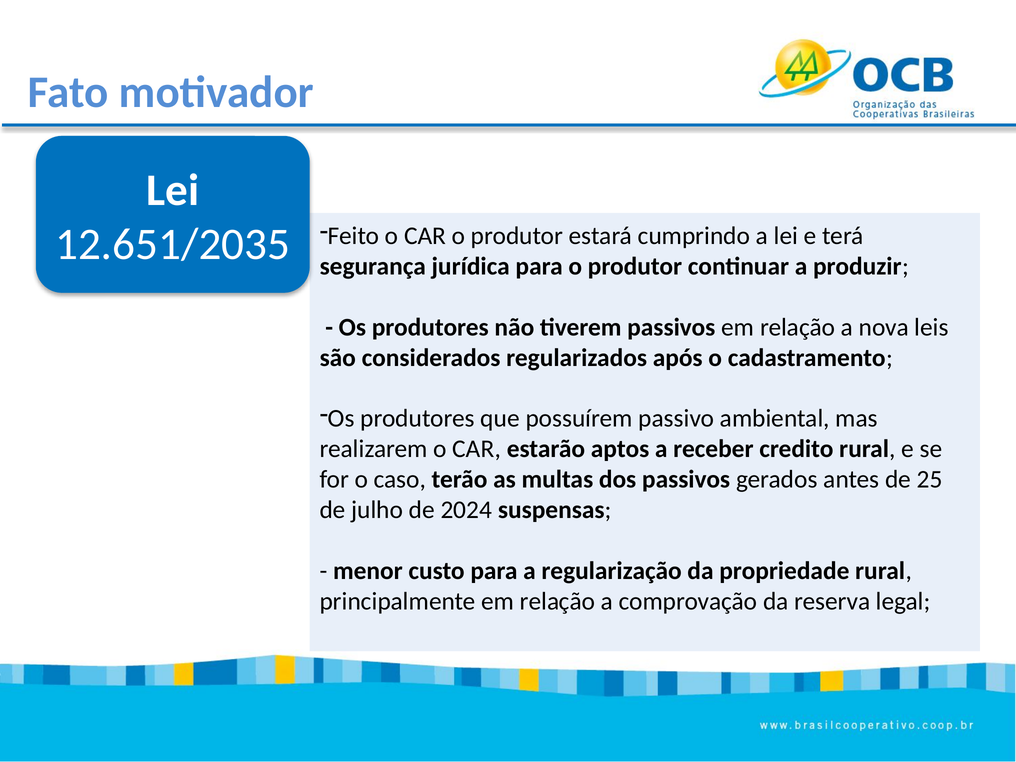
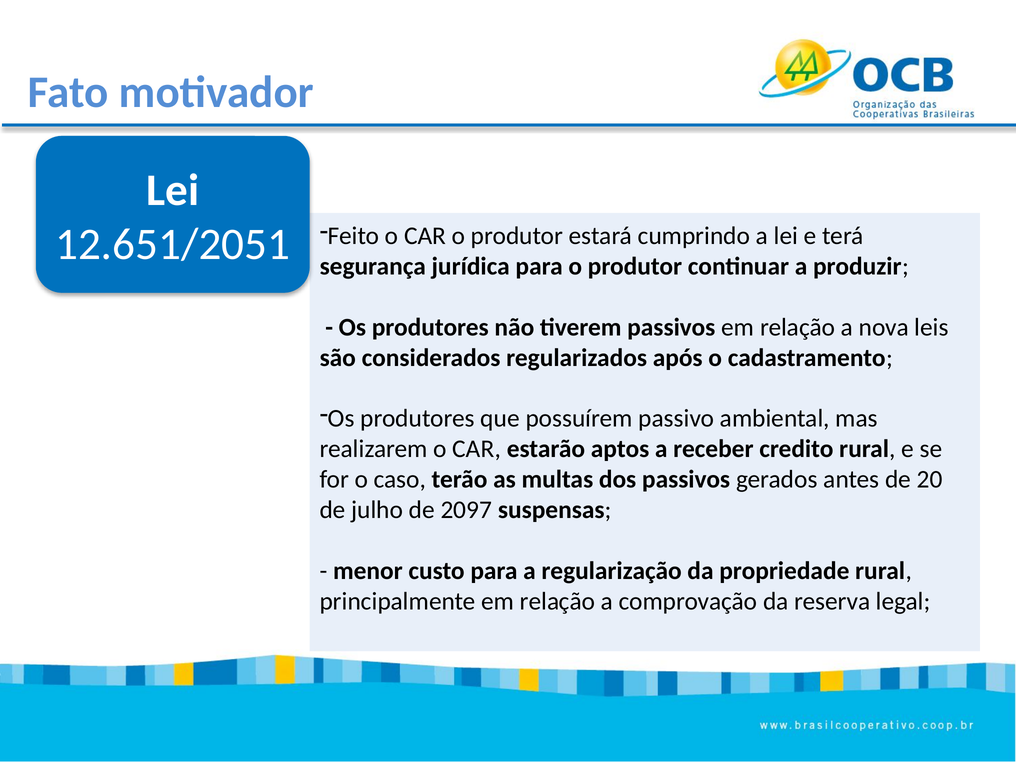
12.651/2035: 12.651/2035 -> 12.651/2051
25: 25 -> 20
2024: 2024 -> 2097
